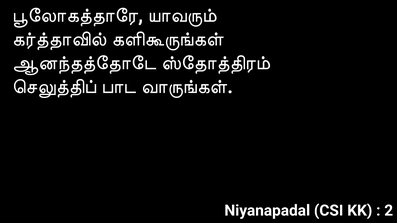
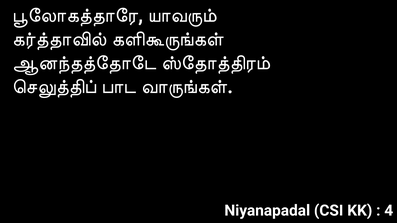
2: 2 -> 4
